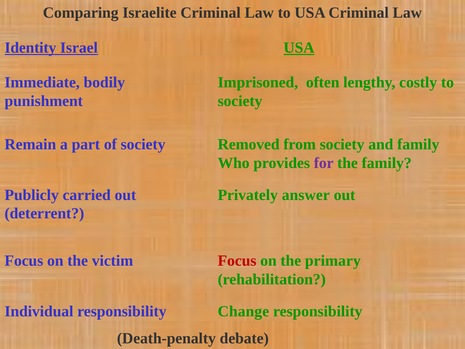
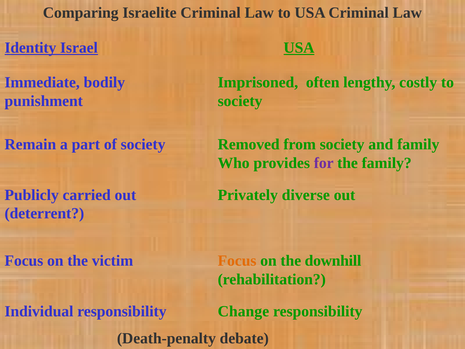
answer: answer -> diverse
Focus at (237, 261) colour: red -> orange
primary: primary -> downhill
